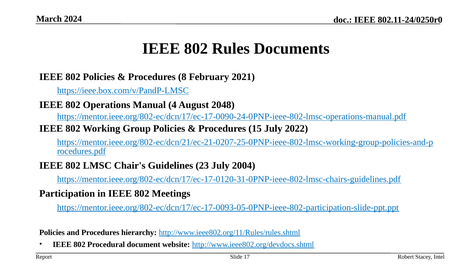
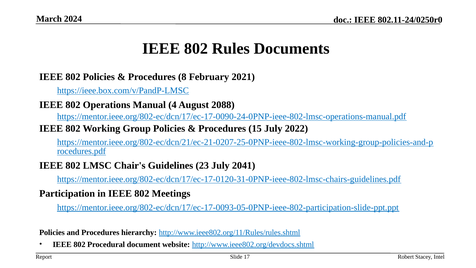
2048: 2048 -> 2088
2004: 2004 -> 2041
